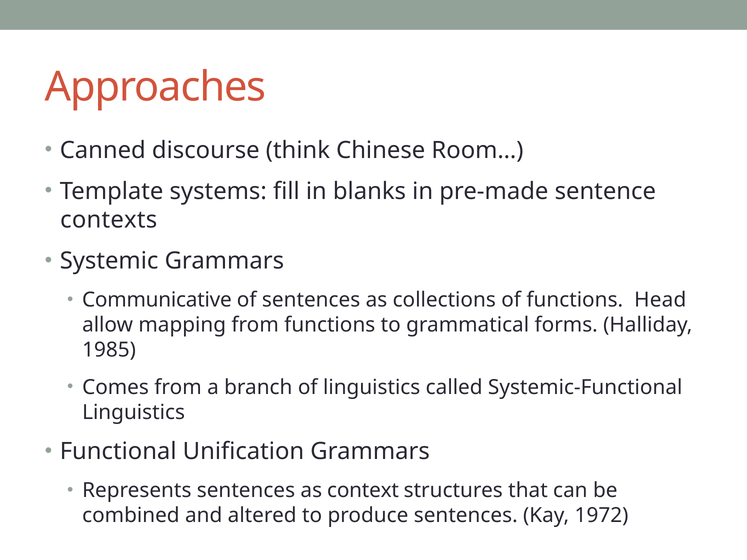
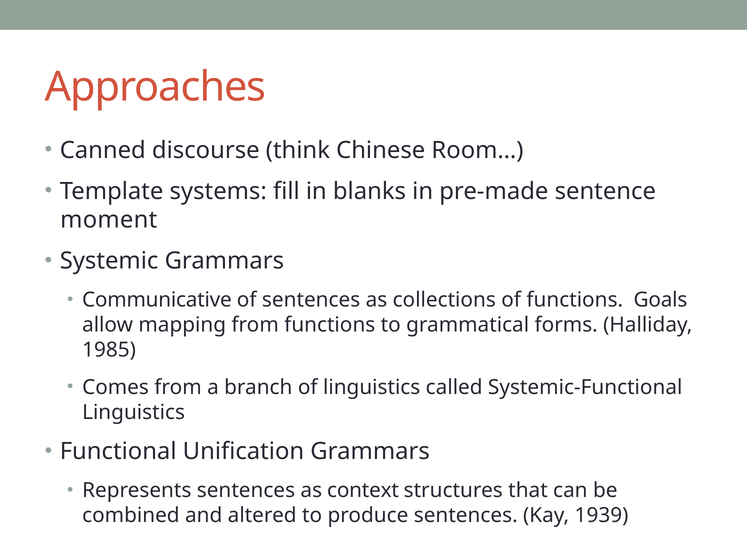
contexts: contexts -> moment
Head: Head -> Goals
1972: 1972 -> 1939
